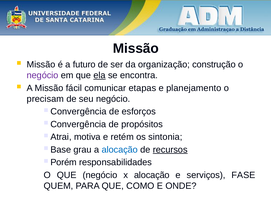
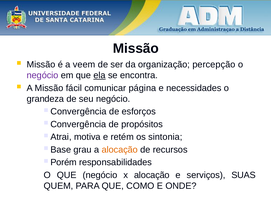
futuro: futuro -> veem
construção: construção -> percepção
etapas: etapas -> página
planejamento: planejamento -> necessidades
precisam: precisam -> grandeza
alocação at (120, 149) colour: blue -> orange
recursos underline: present -> none
FASE: FASE -> SUAS
